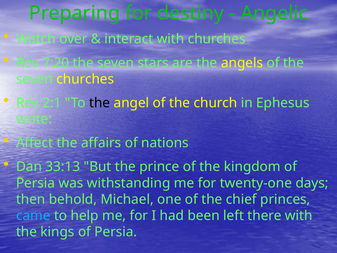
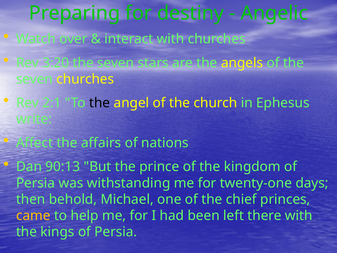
7:20: 7:20 -> 3:20
33:13: 33:13 -> 90:13
came colour: light blue -> yellow
